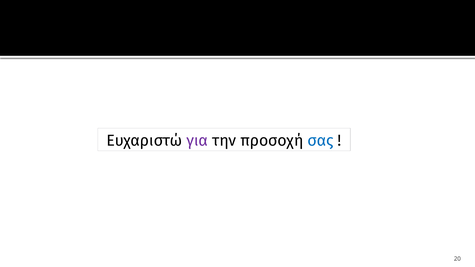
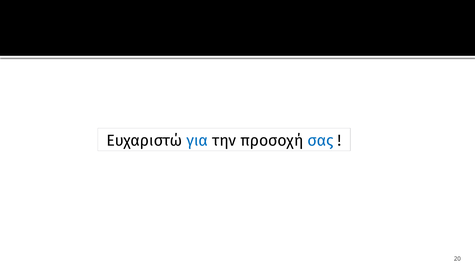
για colour: purple -> blue
